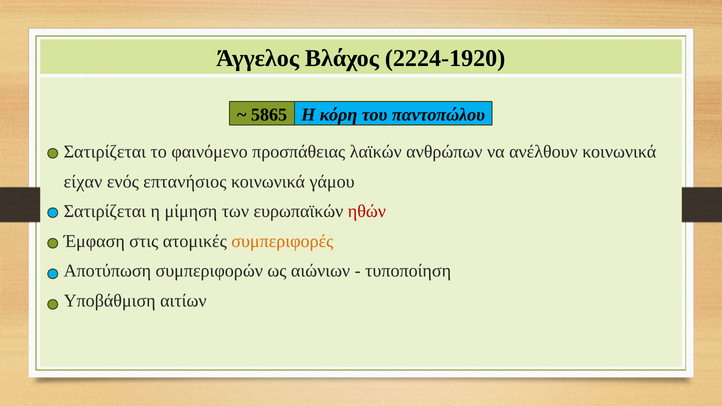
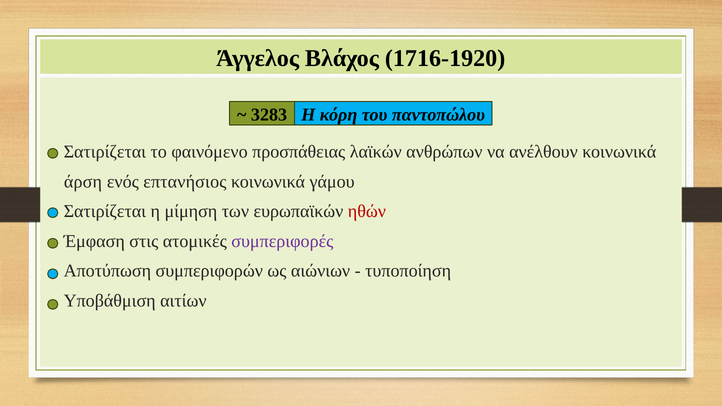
2224-1920: 2224-1920 -> 1716-1920
5865: 5865 -> 3283
είχαν: είχαν -> άρση
συμπεριφορές colour: orange -> purple
